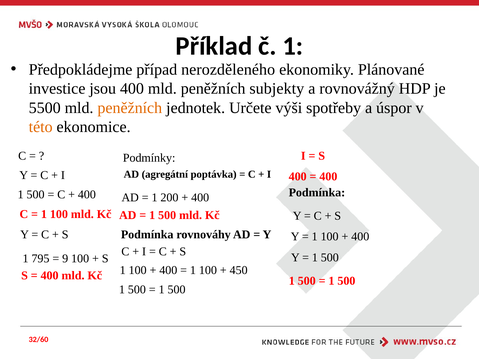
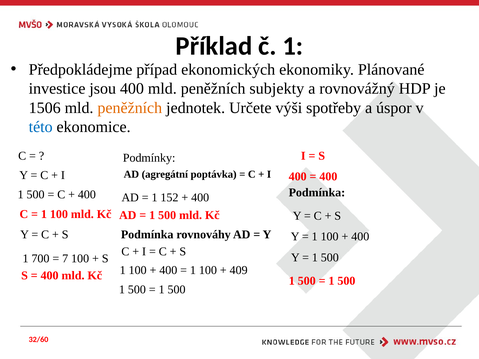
nerozděleného: nerozděleného -> ekonomických
5500: 5500 -> 1506
této colour: orange -> blue
200: 200 -> 152
795: 795 -> 700
9: 9 -> 7
450: 450 -> 409
